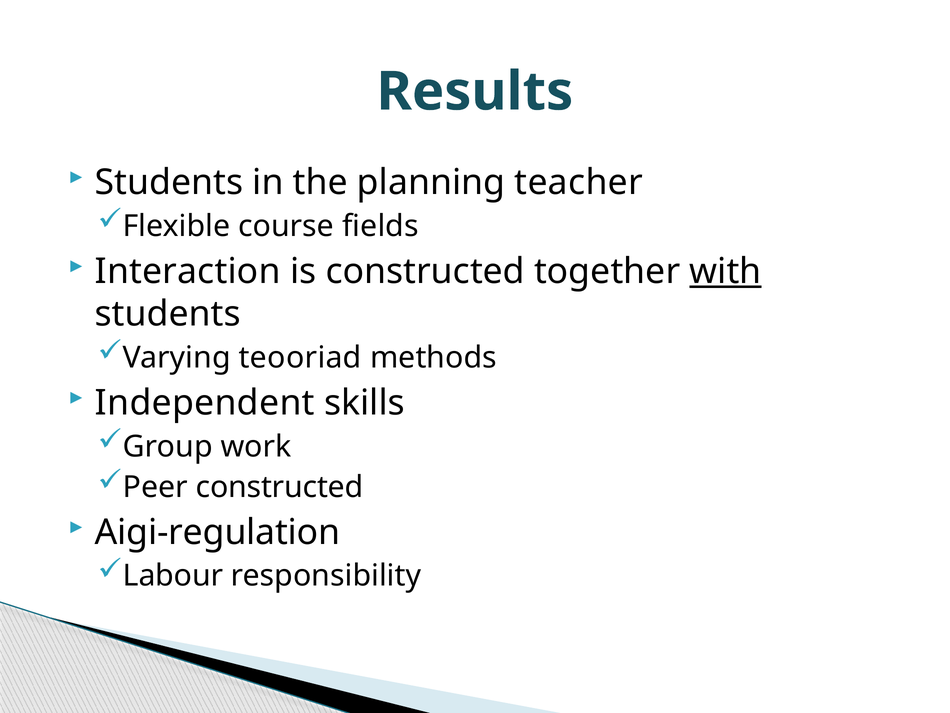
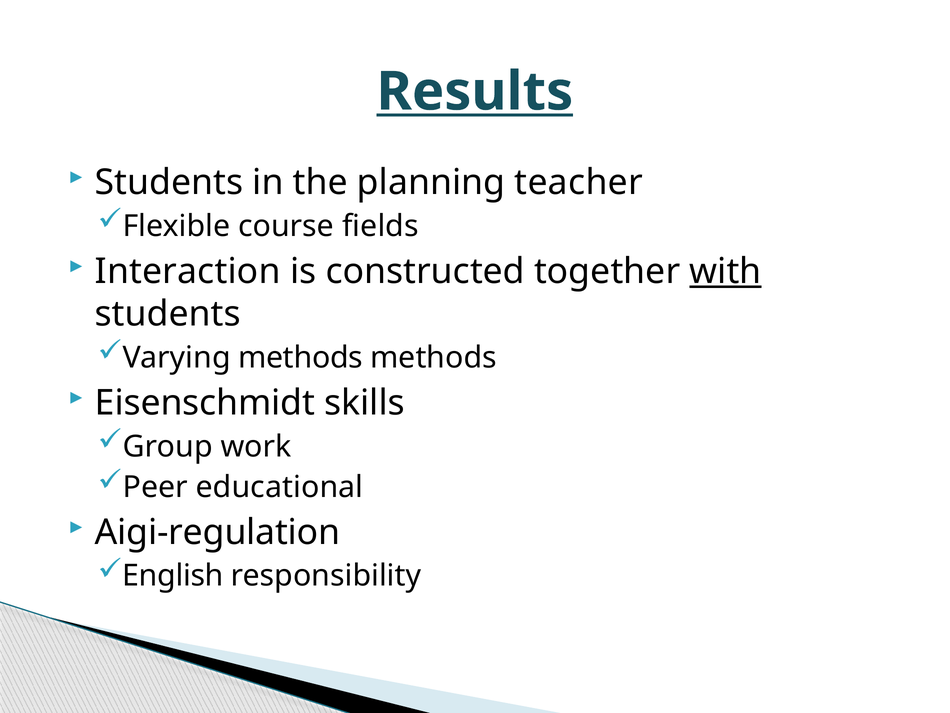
Results underline: none -> present
Varying teooriad: teooriad -> methods
Independent: Independent -> Eisenschmidt
Peer constructed: constructed -> educational
Labour: Labour -> English
